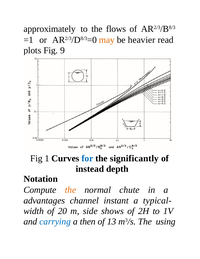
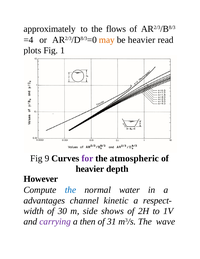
=1: =1 -> =4
9: 9 -> 1
1: 1 -> 9
for colour: blue -> purple
significantly: significantly -> atmospheric
instead at (90, 169): instead -> heavier
Notation: Notation -> However
the at (70, 190) colour: orange -> blue
chute: chute -> water
instant: instant -> kinetic
typical-: typical- -> respect-
20: 20 -> 30
carrying colour: blue -> purple
13: 13 -> 31
using: using -> wave
